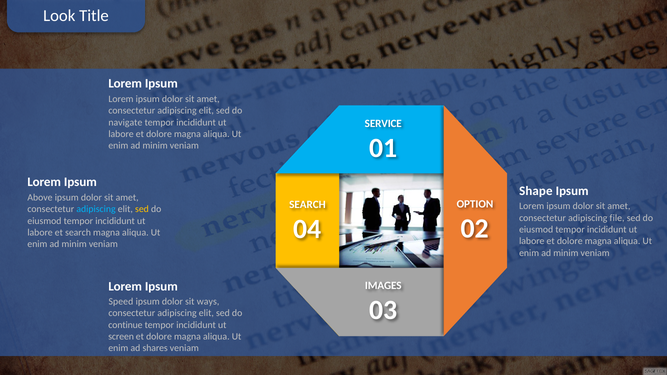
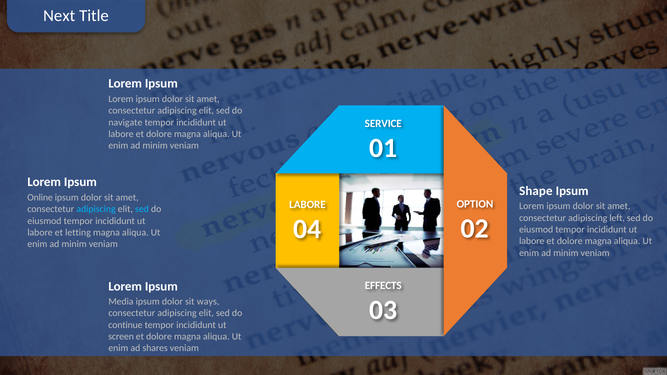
Look: Look -> Next
Above: Above -> Online
SEARCH at (307, 205): SEARCH -> LABORE
sed at (142, 209) colour: yellow -> light blue
file: file -> left
et search: search -> letting
IMAGES: IMAGES -> EFFECTS
Speed: Speed -> Media
